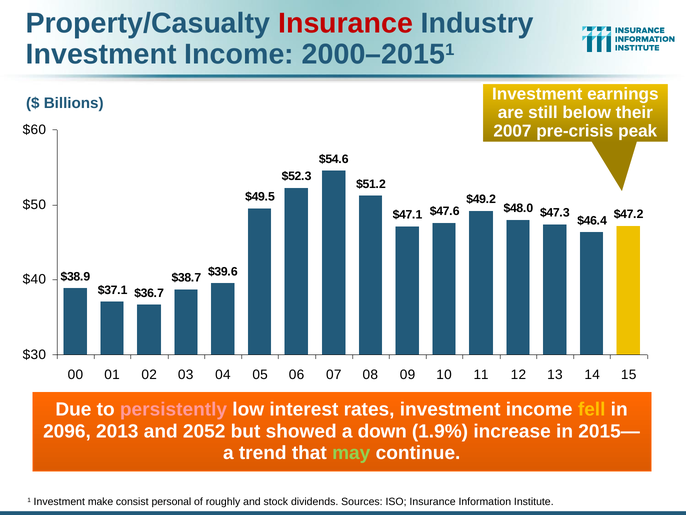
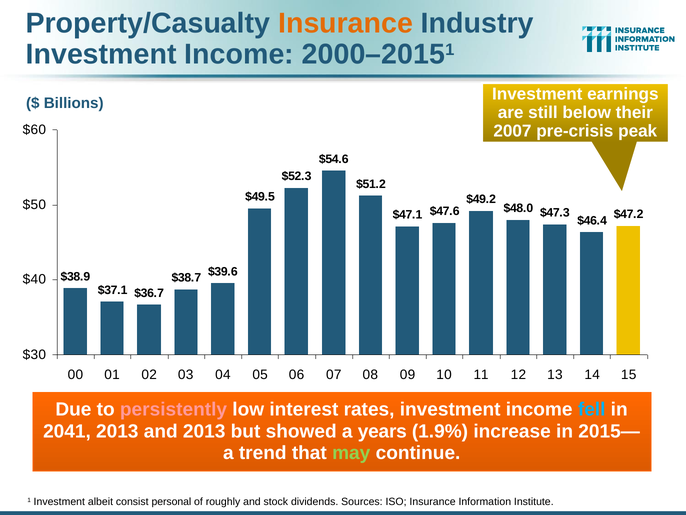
Insurance at (346, 23) colour: red -> orange
fell colour: yellow -> light blue
2096: 2096 -> 2041
and 2052: 2052 -> 2013
down: down -> years
make: make -> albeit
